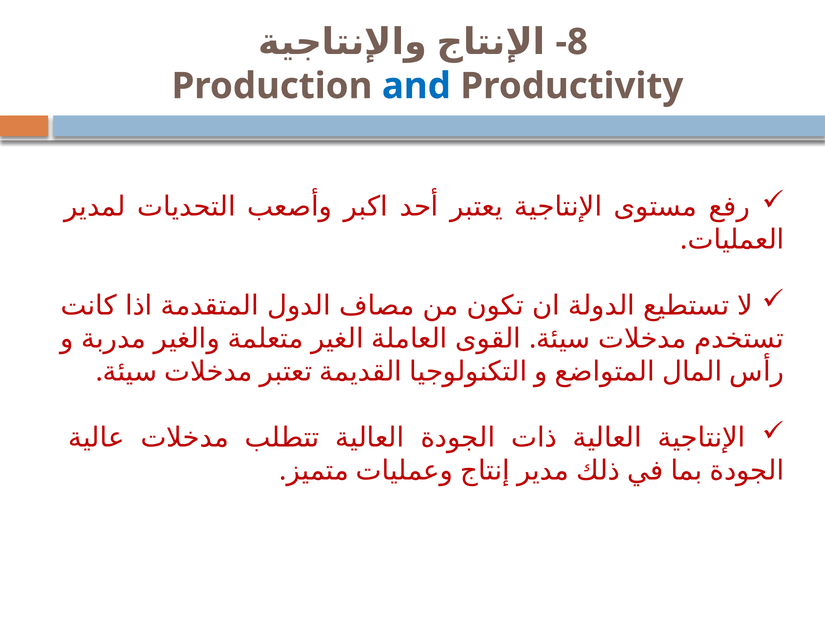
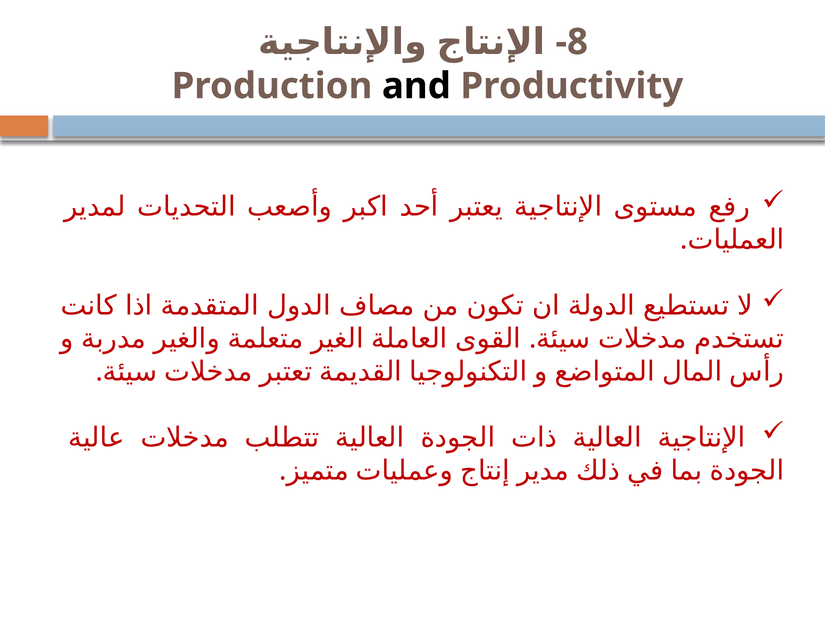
and colour: blue -> black
